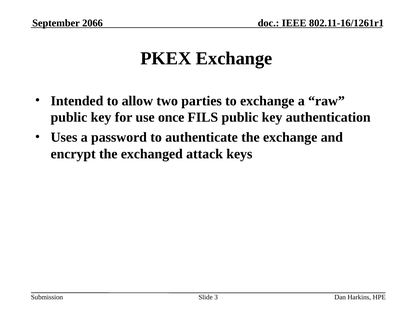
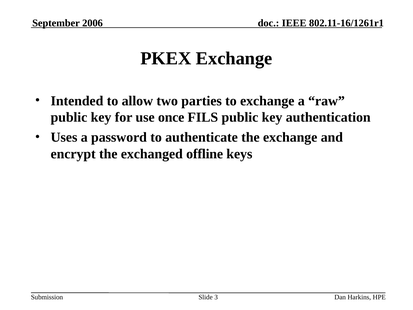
2066: 2066 -> 2006
attack: attack -> offline
